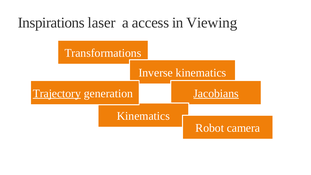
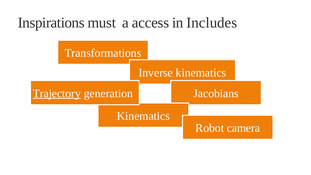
laser: laser -> must
Viewing: Viewing -> Includes
Jacobians underline: present -> none
